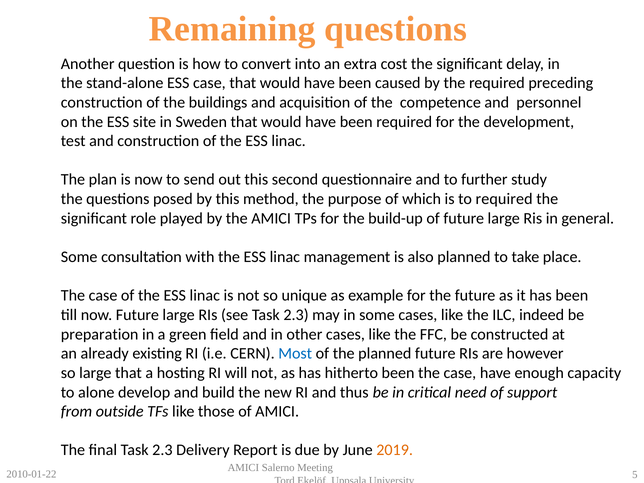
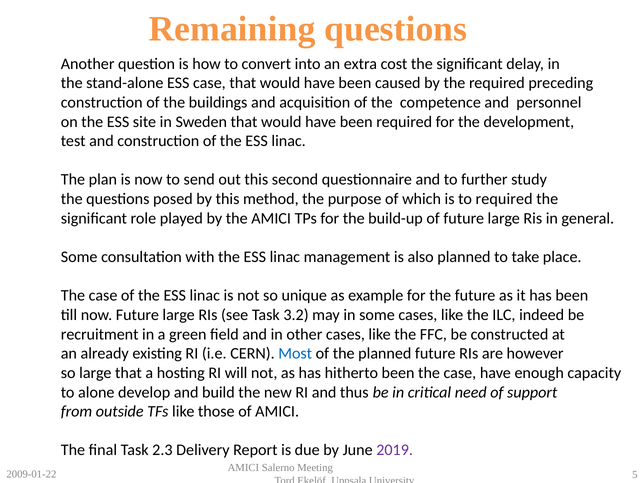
see Task 2.3: 2.3 -> 3.2
preparation: preparation -> recruitment
2019 colour: orange -> purple
2010-01-22: 2010-01-22 -> 2009-01-22
